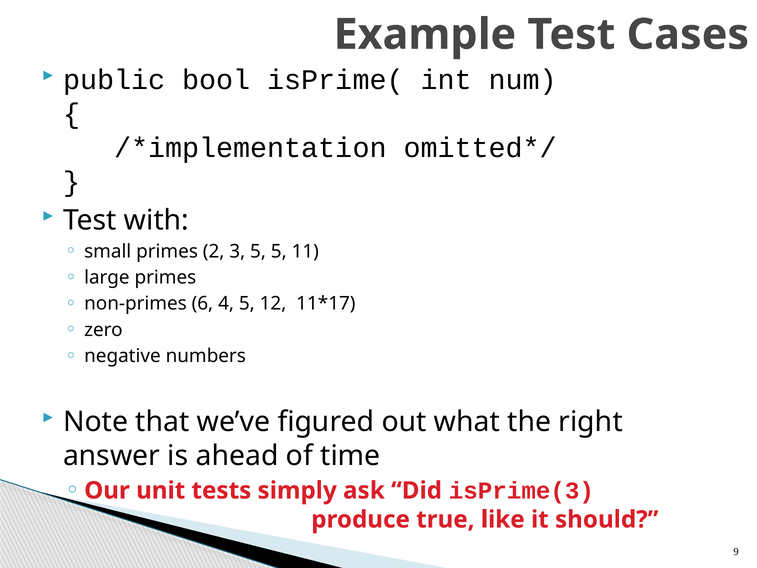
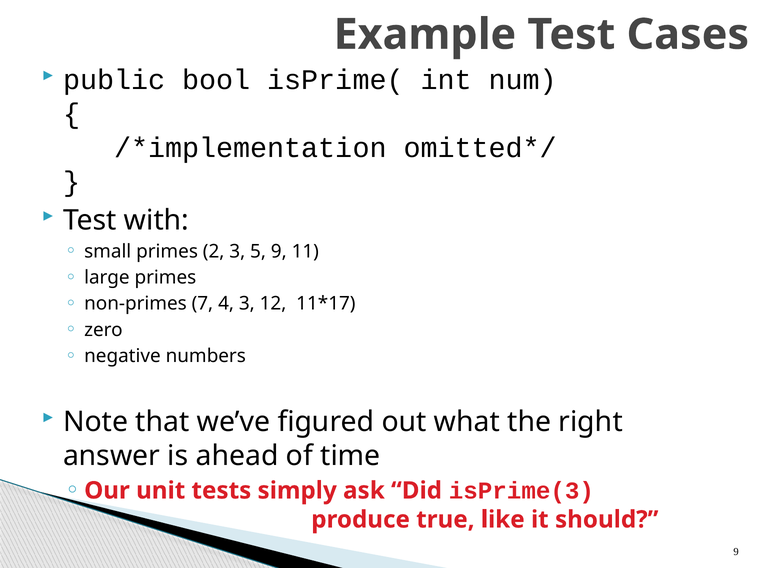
5 5: 5 -> 9
6: 6 -> 7
4 5: 5 -> 3
